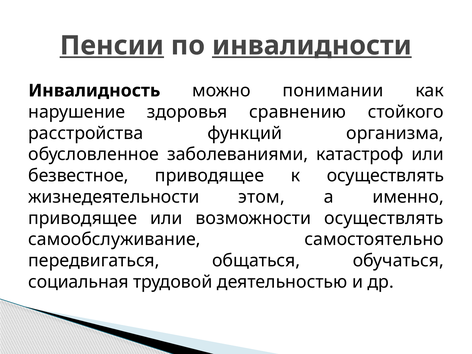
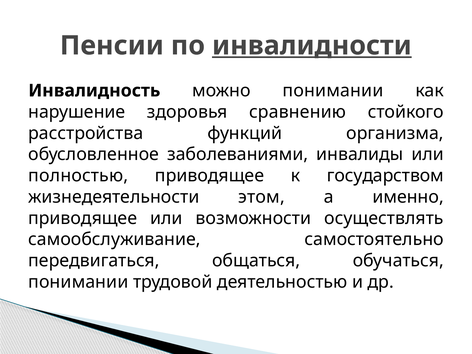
Пенсии underline: present -> none
катастроф: катастроф -> инвалиды
безвестное: безвестное -> полностью
к осуществлять: осуществлять -> государством
социальная at (78, 282): социальная -> понимании
